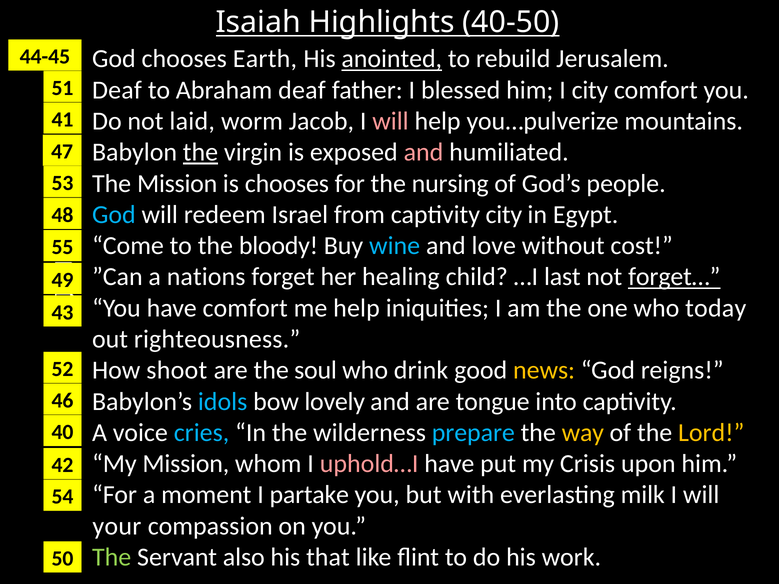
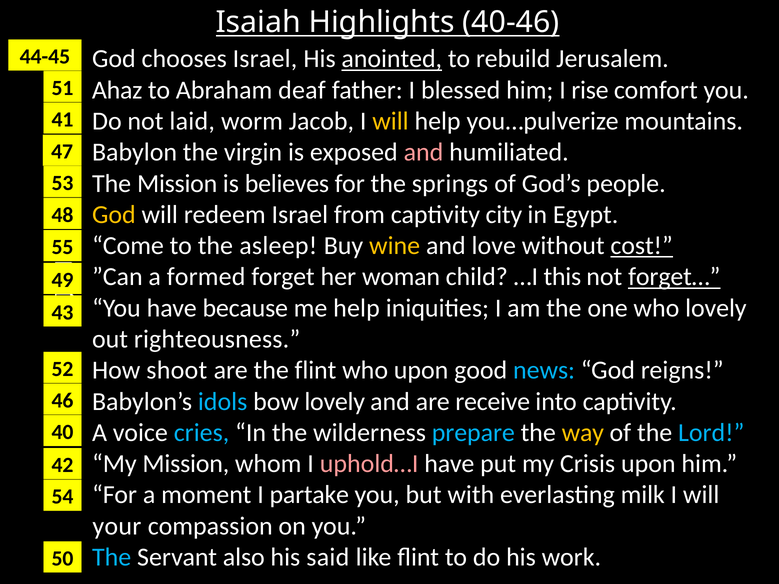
40-50: 40-50 -> 40-46
chooses Earth: Earth -> Israel
Deaf at (117, 90): Deaf -> Ahaz
I city: city -> rise
will at (390, 121) colour: pink -> yellow
the at (200, 152) underline: present -> none
is chooses: chooses -> believes
nursing: nursing -> springs
God at (114, 215) colour: light blue -> yellow
bloody: bloody -> asleep
wine colour: light blue -> yellow
cost underline: none -> present
nations: nations -> formed
healing: healing -> woman
last: last -> this
have comfort: comfort -> because
who today: today -> lovely
the soul: soul -> flint
who drink: drink -> upon
news colour: yellow -> light blue
tongue: tongue -> receive
Lord colour: yellow -> light blue
The at (112, 557) colour: light green -> light blue
that: that -> said
